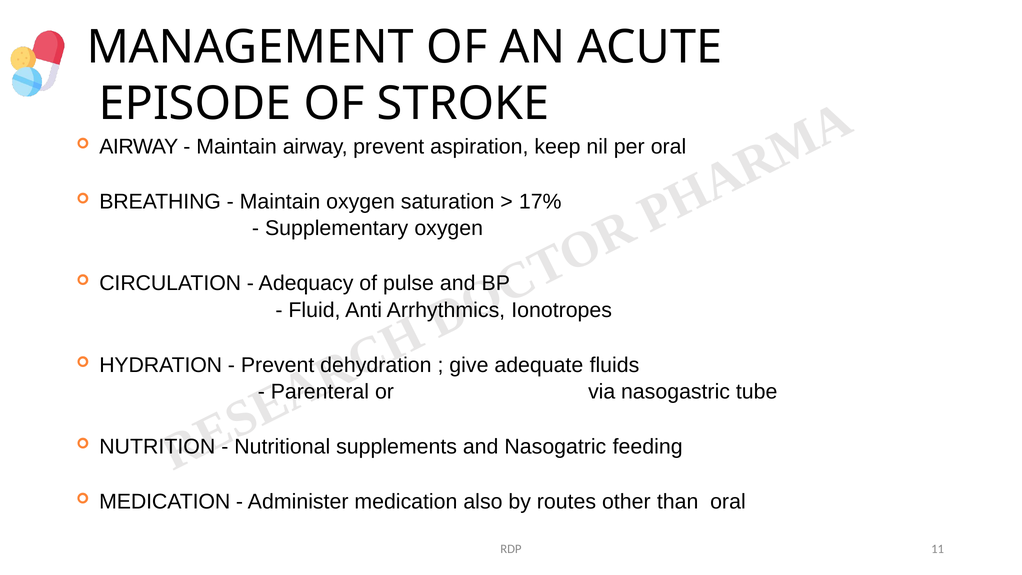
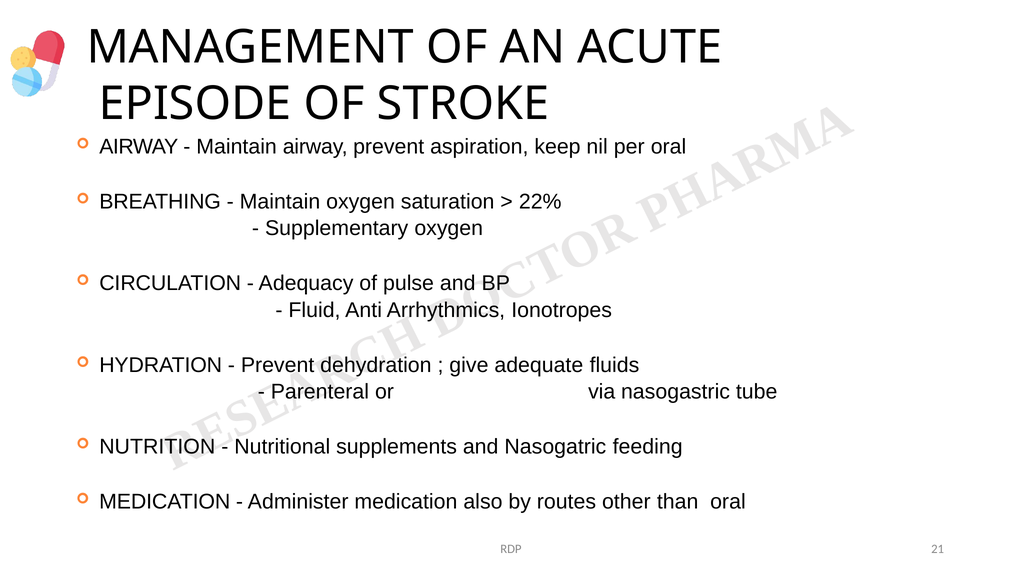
17%: 17% -> 22%
11: 11 -> 21
